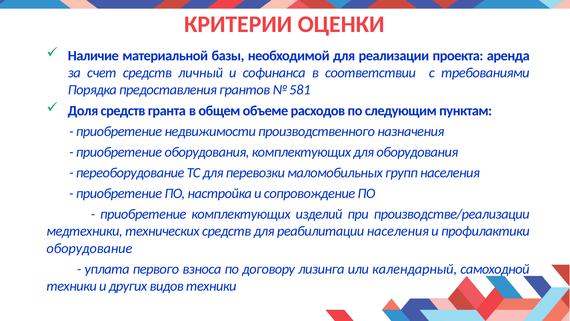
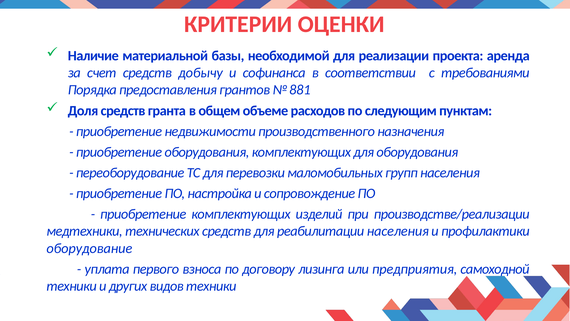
личный: личный -> добычу
581: 581 -> 881
календарный: календарный -> предприятия
